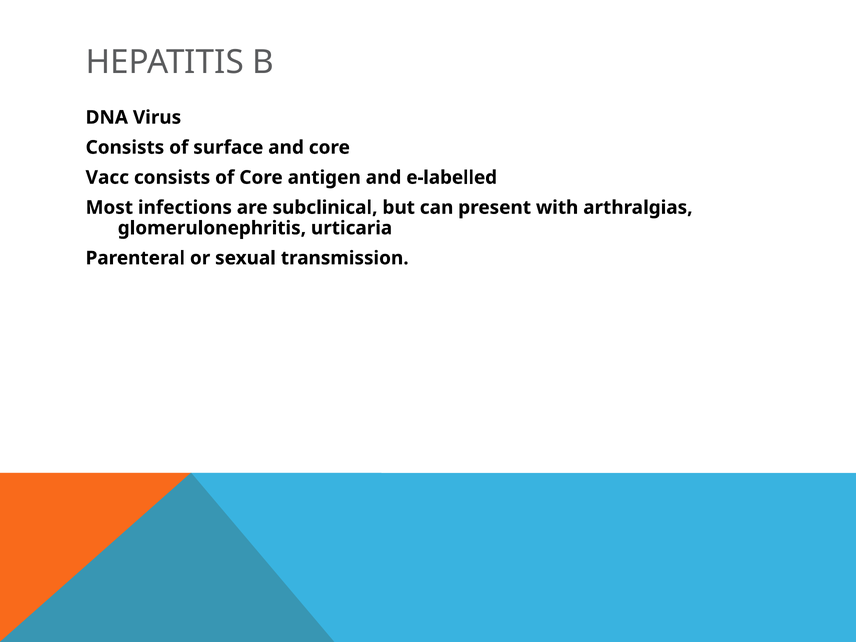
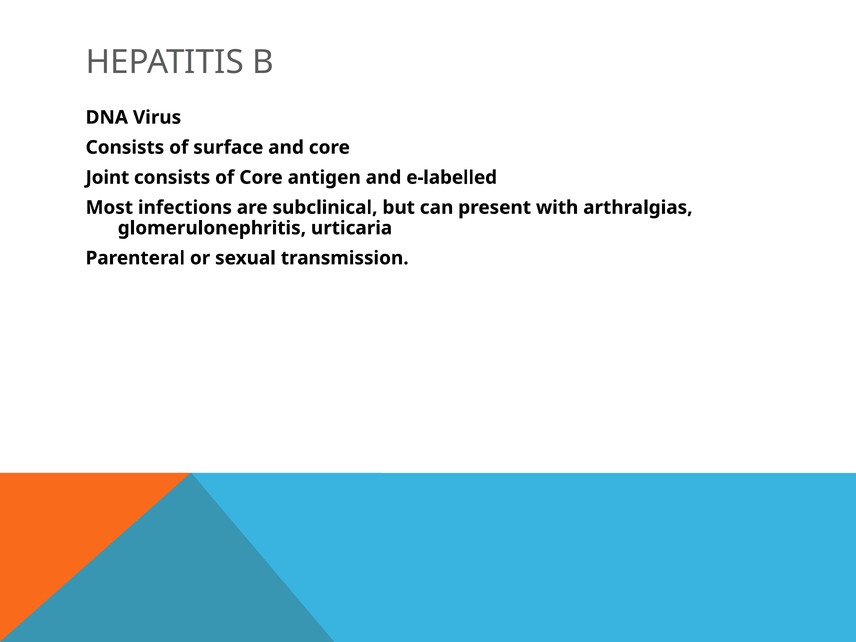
Vacc: Vacc -> Joint
